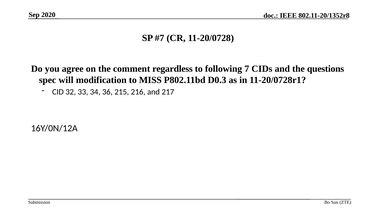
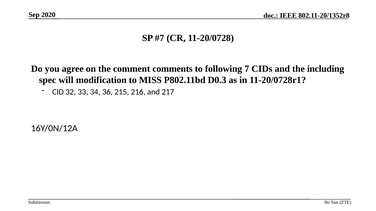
regardless: regardless -> comments
questions: questions -> including
